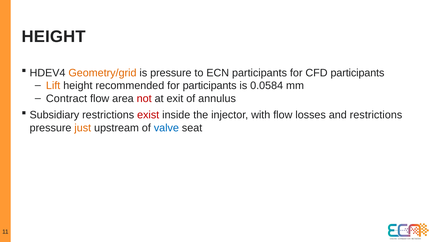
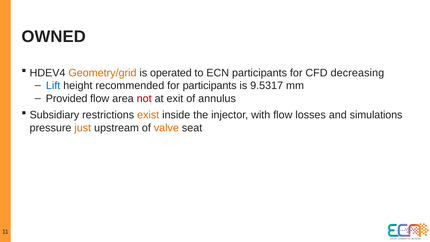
HEIGHT at (54, 37): HEIGHT -> OWNED
is pressure: pressure -> operated
CFD participants: participants -> decreasing
Lift colour: orange -> blue
0.0584: 0.0584 -> 9.5317
Contract: Contract -> Provided
exist colour: red -> orange
and restrictions: restrictions -> simulations
valve colour: blue -> orange
